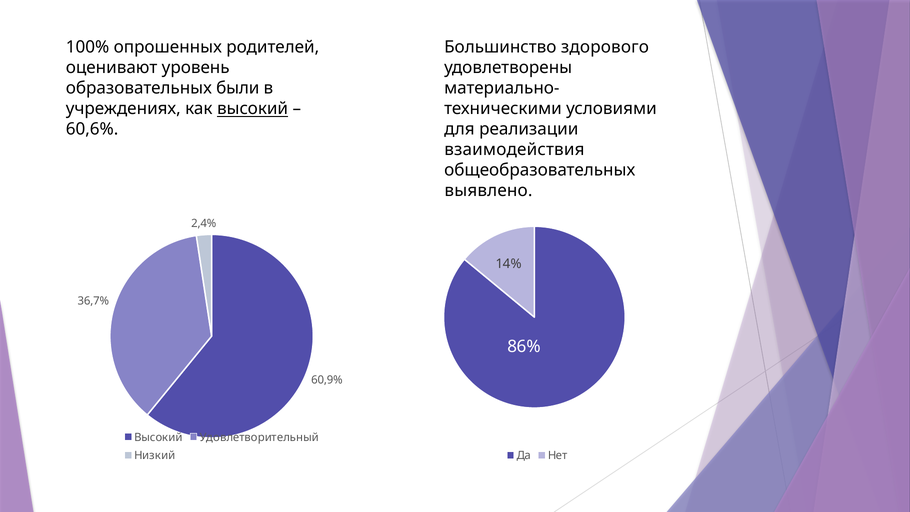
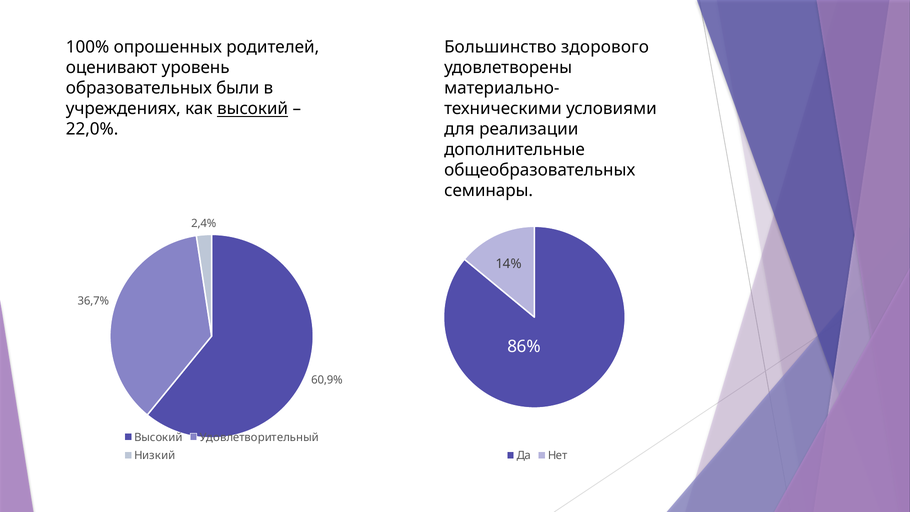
60,6%: 60,6% -> 22,0%
взаимодействия: взаимодействия -> дополнительные
выявлено: выявлено -> семинары
